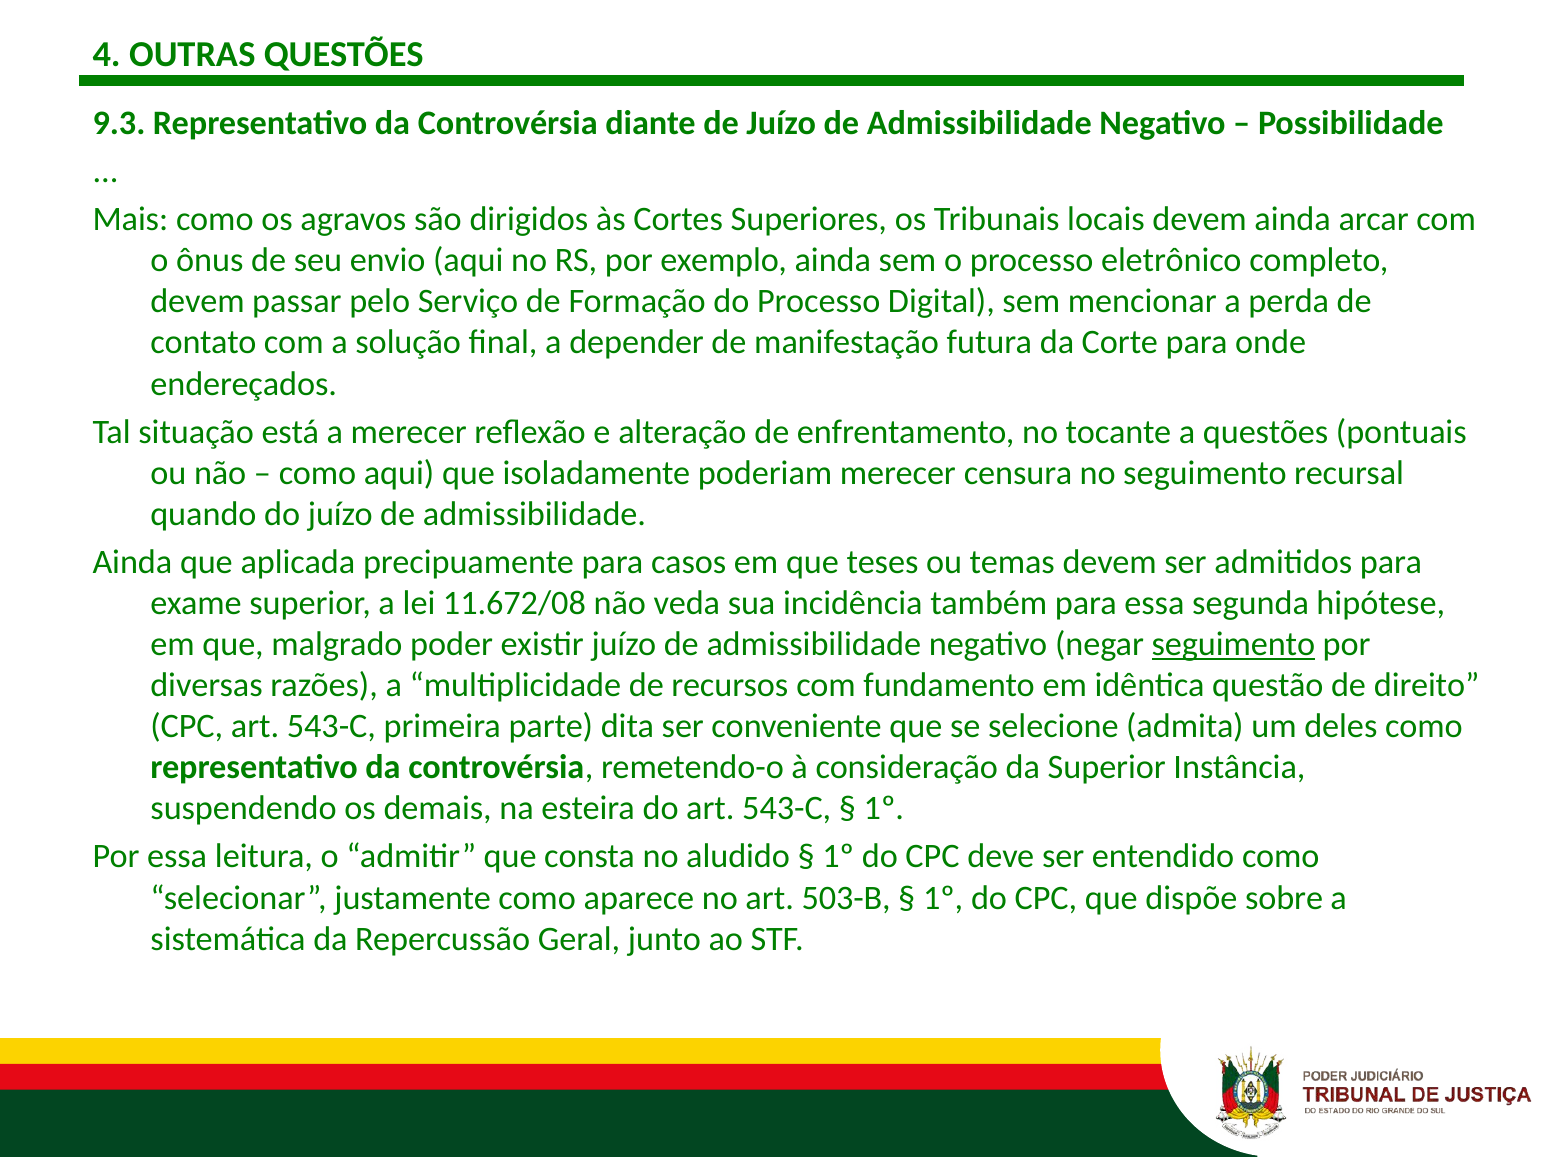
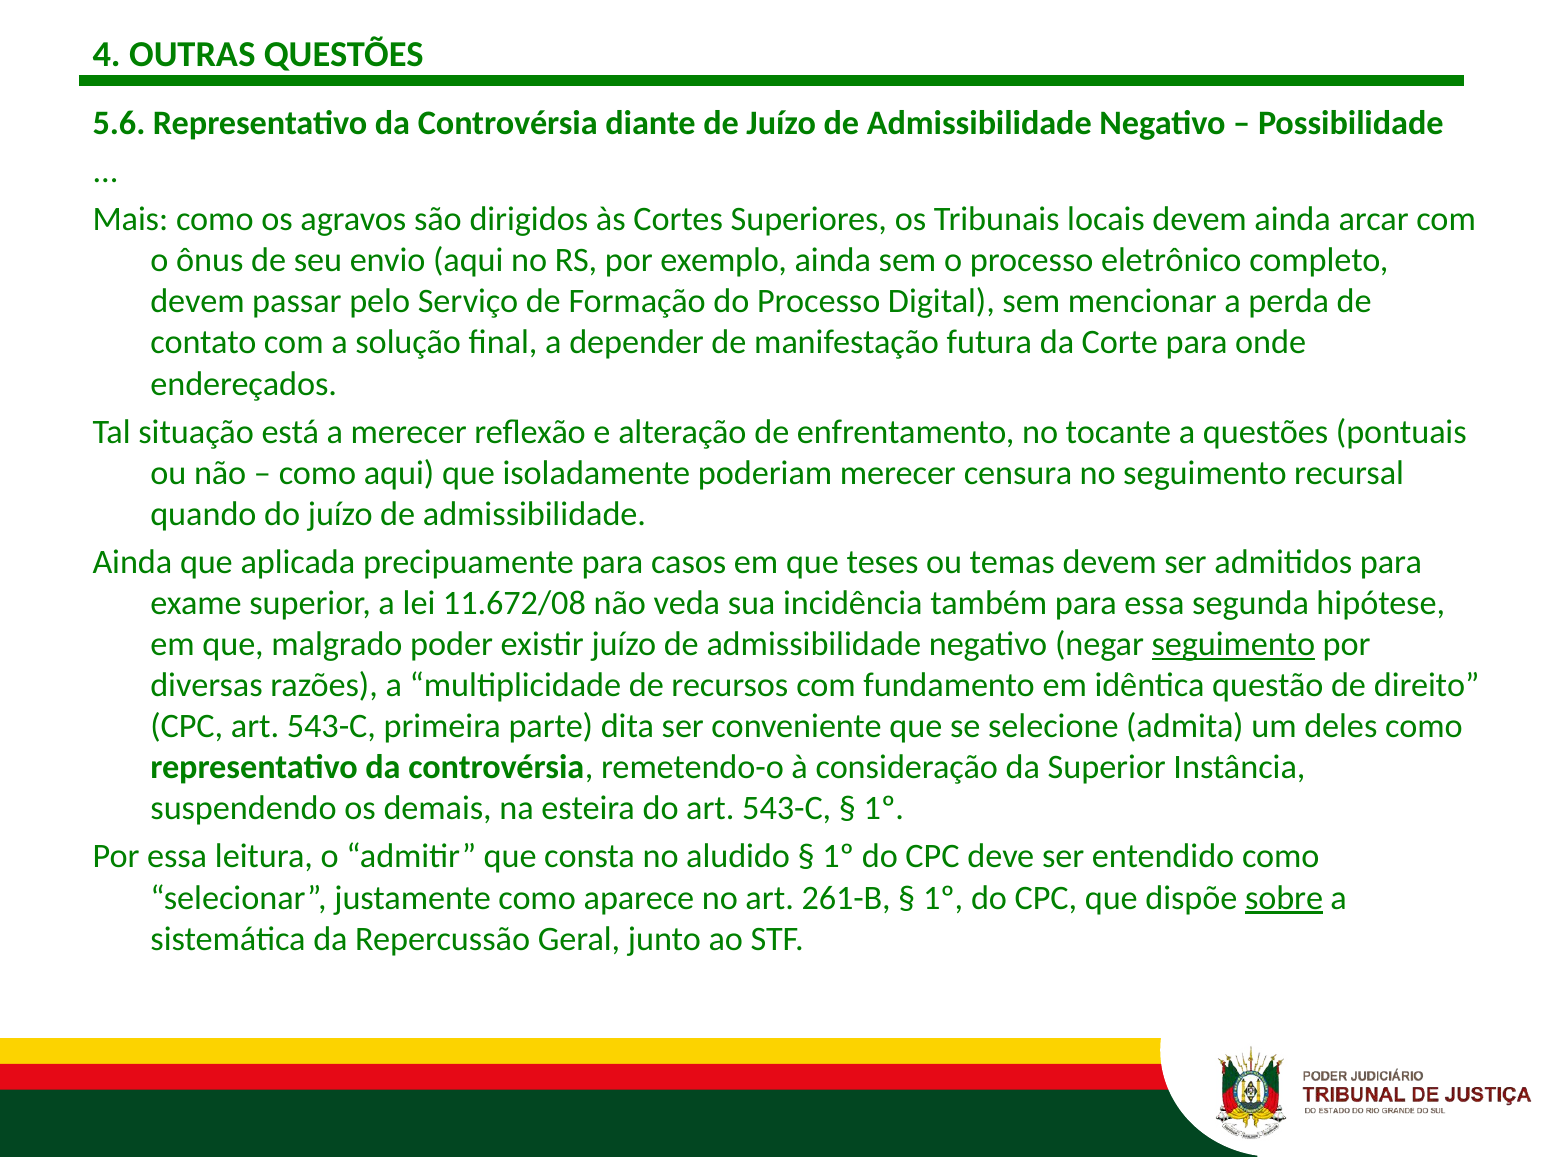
9.3: 9.3 -> 5.6
503-B: 503-B -> 261-B
sobre underline: none -> present
